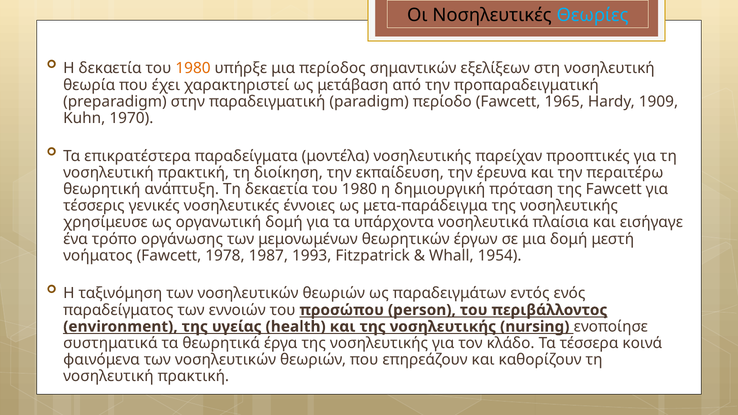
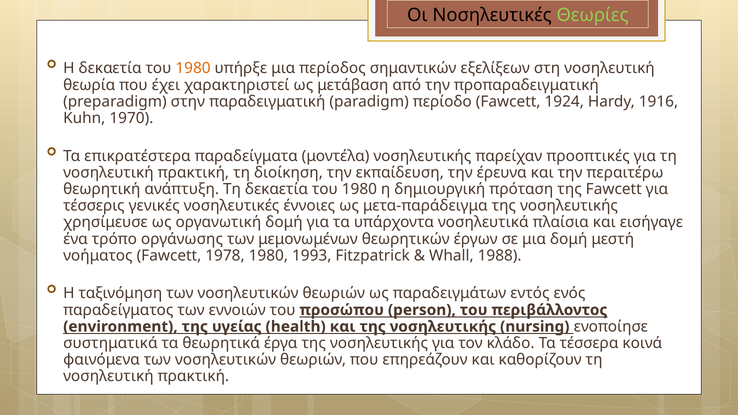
Θεωρίες colour: light blue -> light green
1965: 1965 -> 1924
1909: 1909 -> 1916
1978 1987: 1987 -> 1980
1954: 1954 -> 1988
